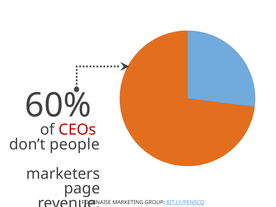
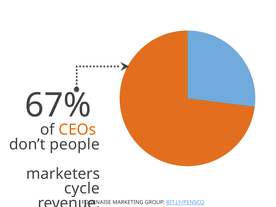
60%: 60% -> 67%
CEOs colour: red -> orange
page: page -> cycle
